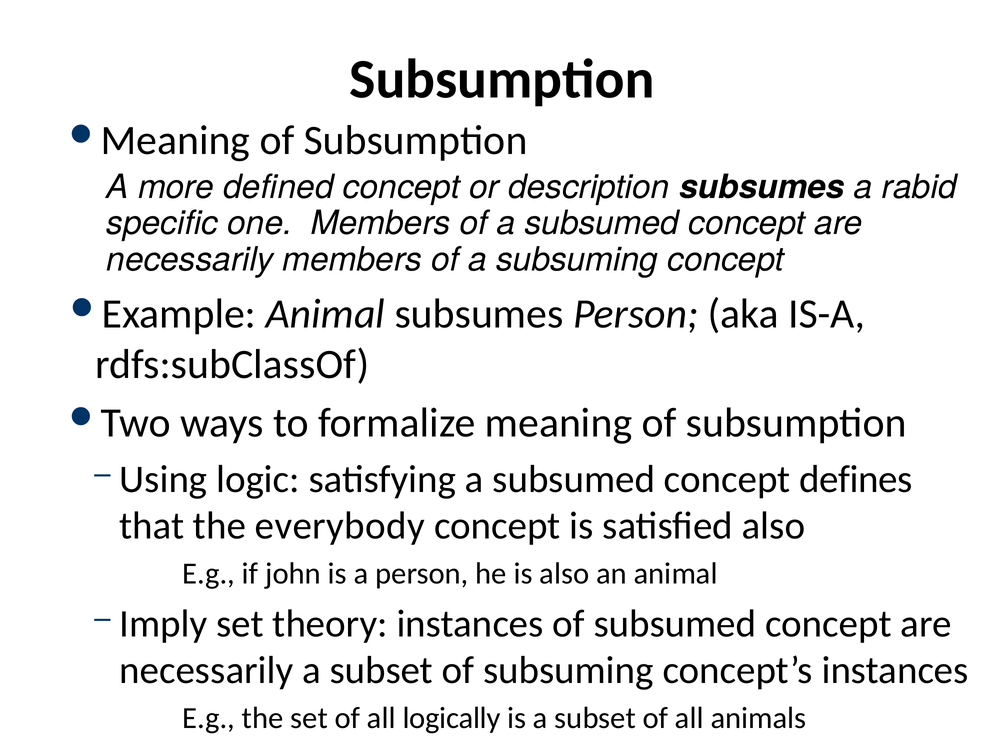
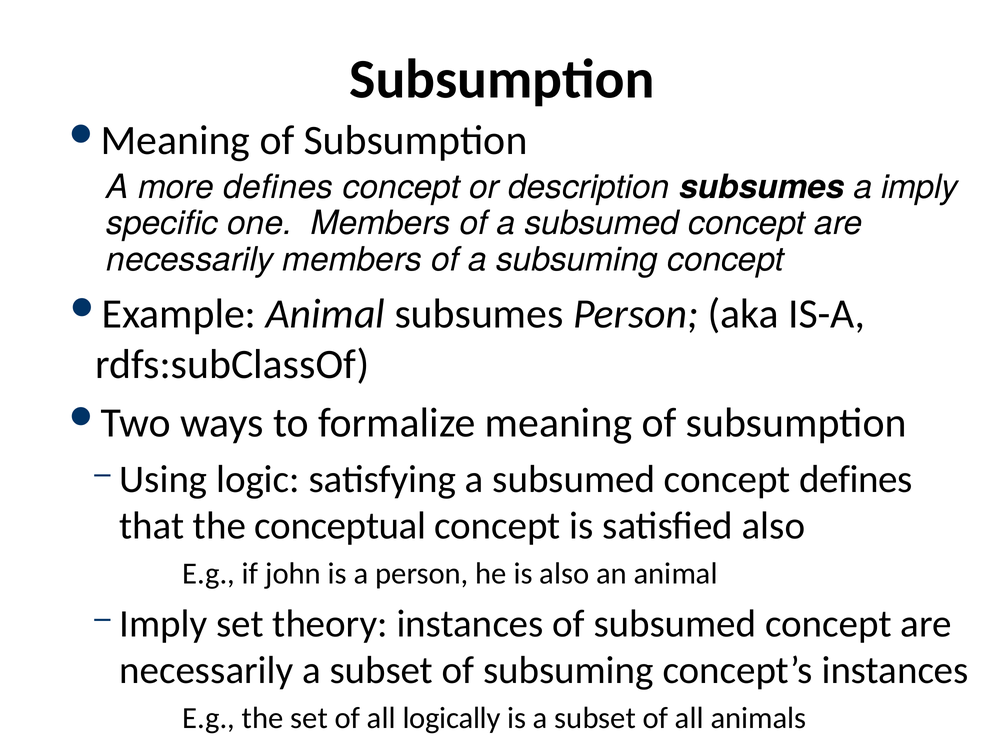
more defined: defined -> defines
a rabid: rabid -> imply
everybody: everybody -> conceptual
